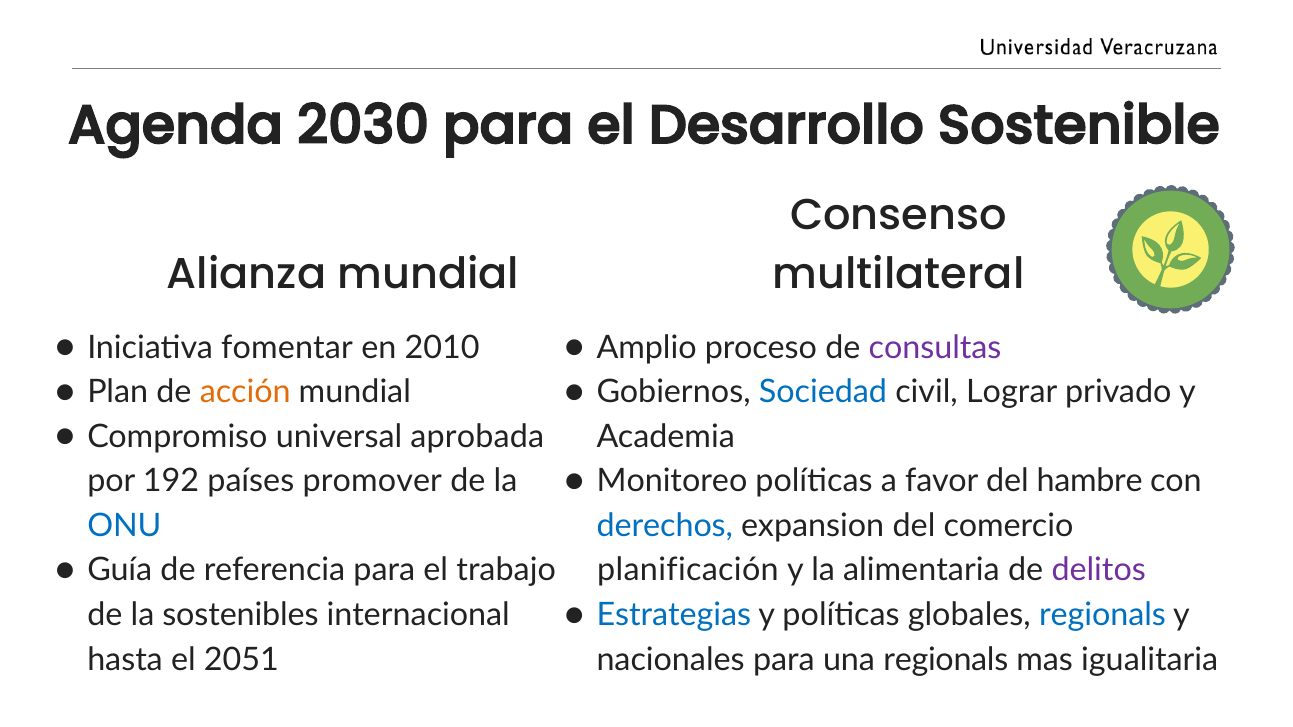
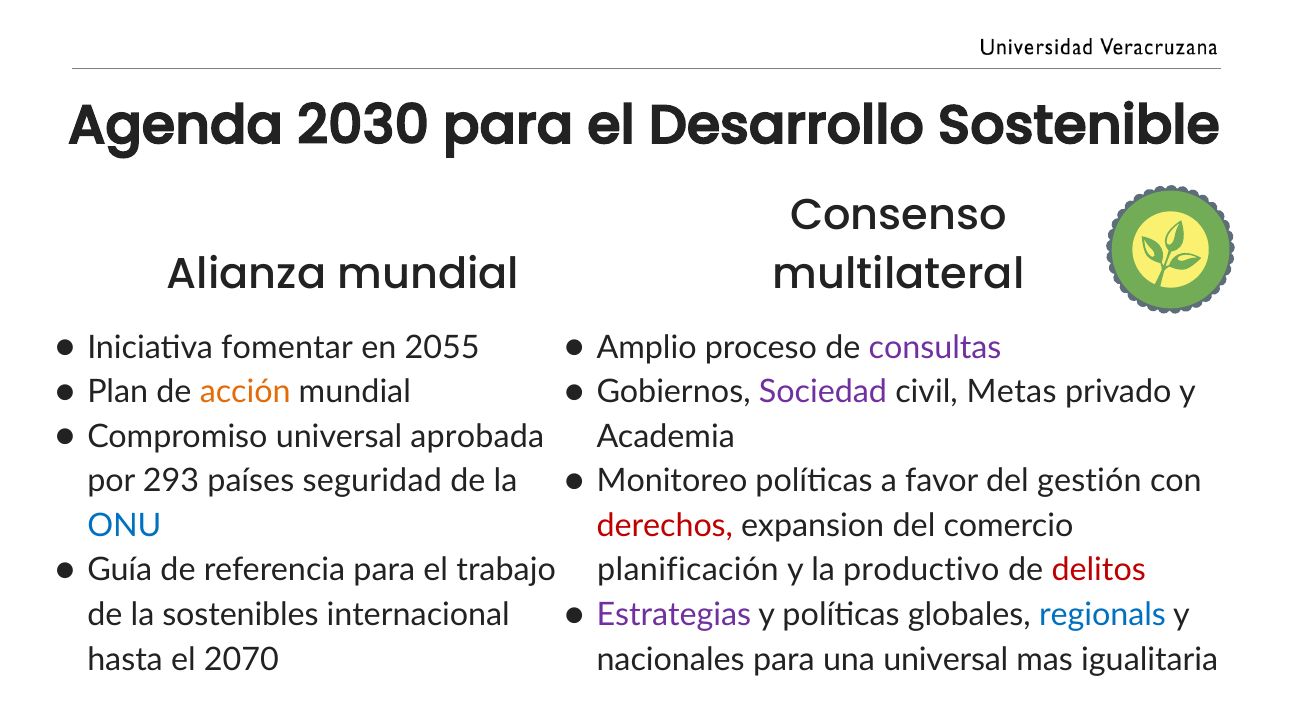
2010: 2010 -> 2055
Sociedad colour: blue -> purple
Lograr: Lograr -> Metas
hambre: hambre -> gestión
192: 192 -> 293
promover: promover -> seguridad
derechos colour: blue -> red
alimentaria: alimentaria -> productivo
delitos colour: purple -> red
Estrategias colour: blue -> purple
2051: 2051 -> 2070
una regionals: regionals -> universal
